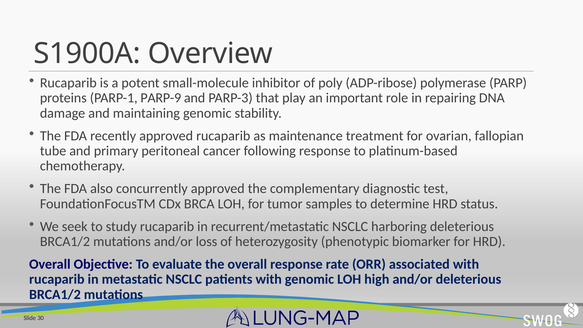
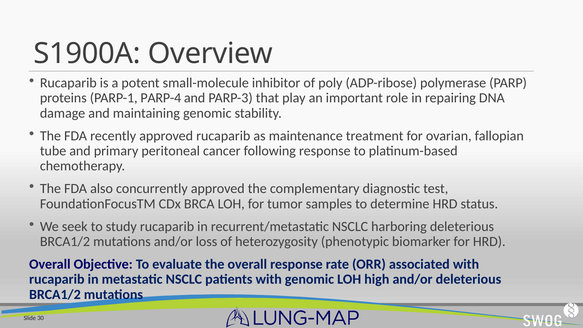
PARP-9: PARP-9 -> PARP-4
